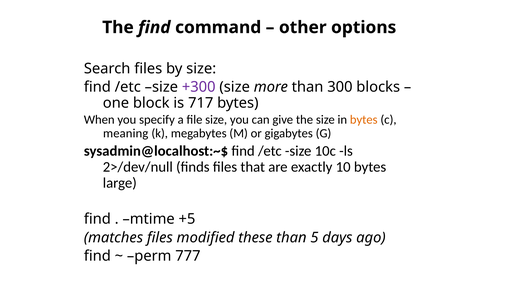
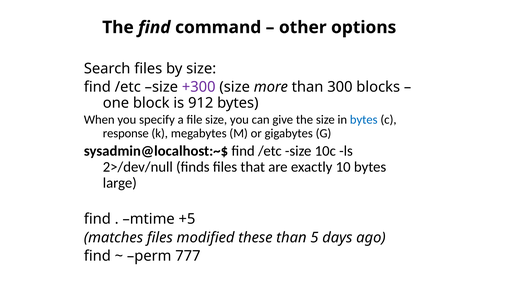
717: 717 -> 912
bytes at (364, 120) colour: orange -> blue
meaning: meaning -> response
